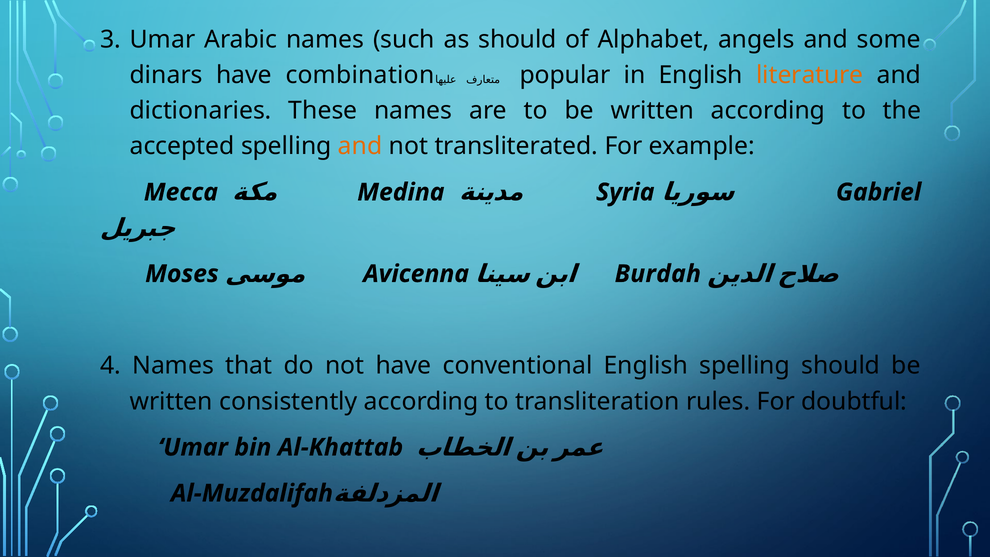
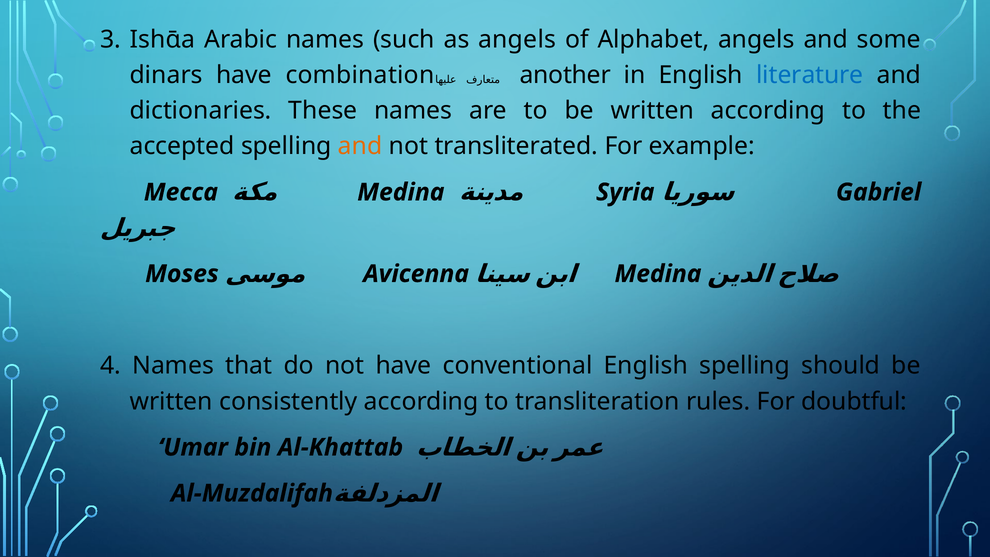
3 Umar: Umar -> Ishᾱa
as should: should -> angels
popular: popular -> another
literature colour: orange -> blue
Burdah at (658, 274): Burdah -> Medina
